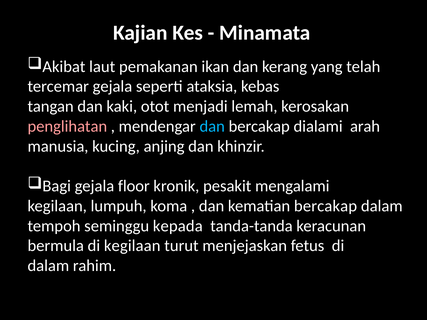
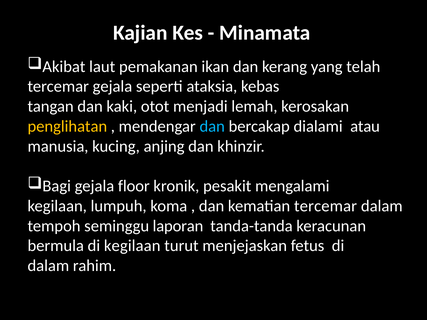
penglihatan colour: pink -> yellow
arah: arah -> atau
kematian bercakap: bercakap -> tercemar
kepada: kepada -> laporan
